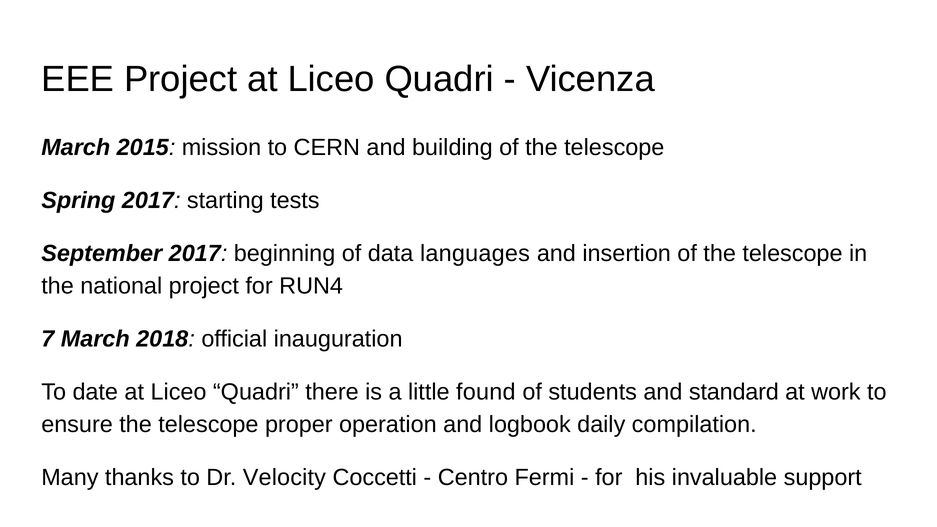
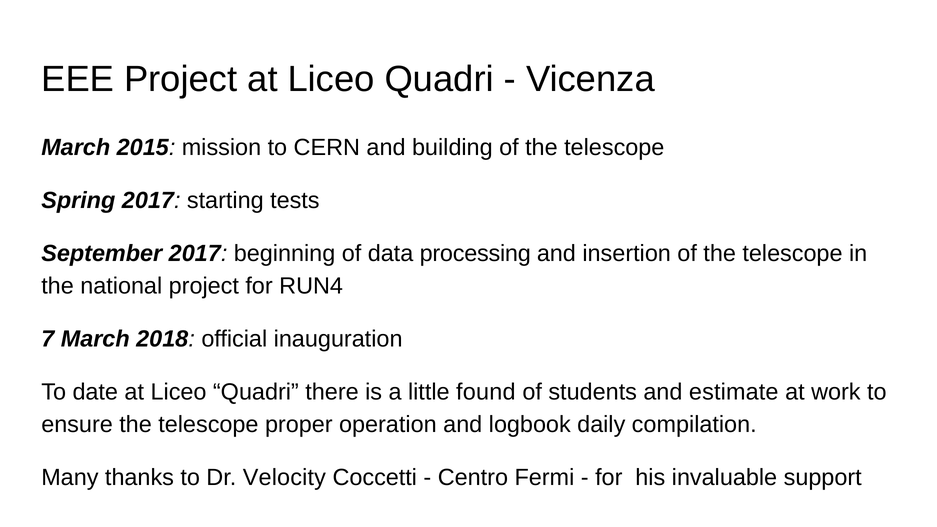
languages: languages -> processing
standard: standard -> estimate
